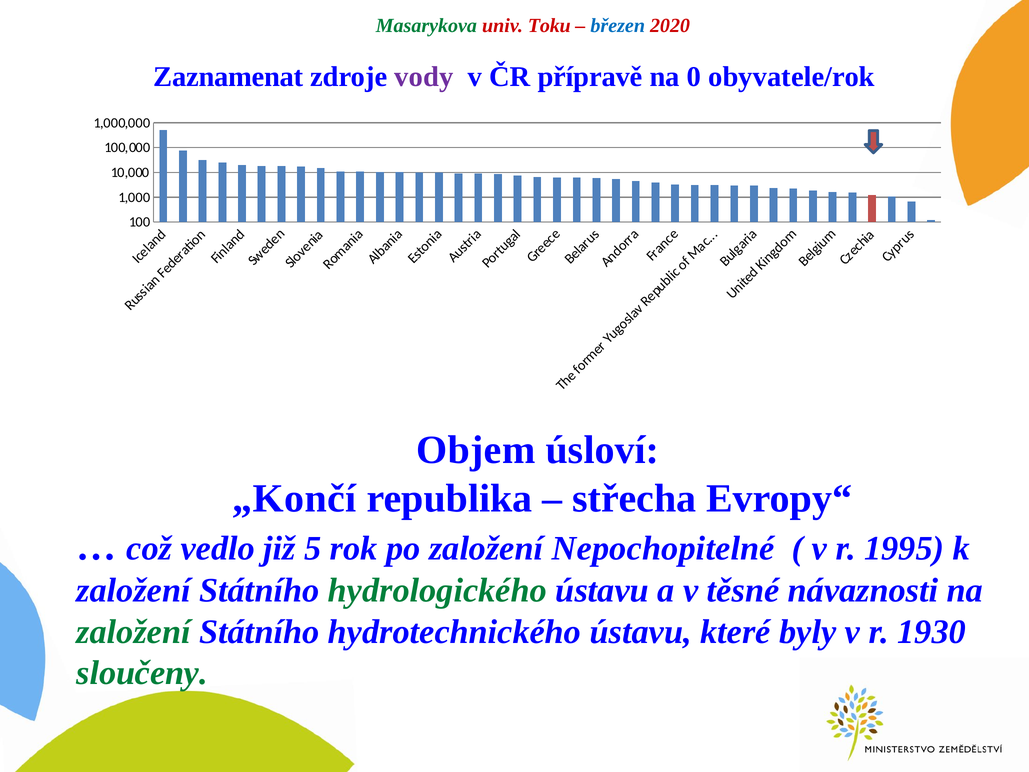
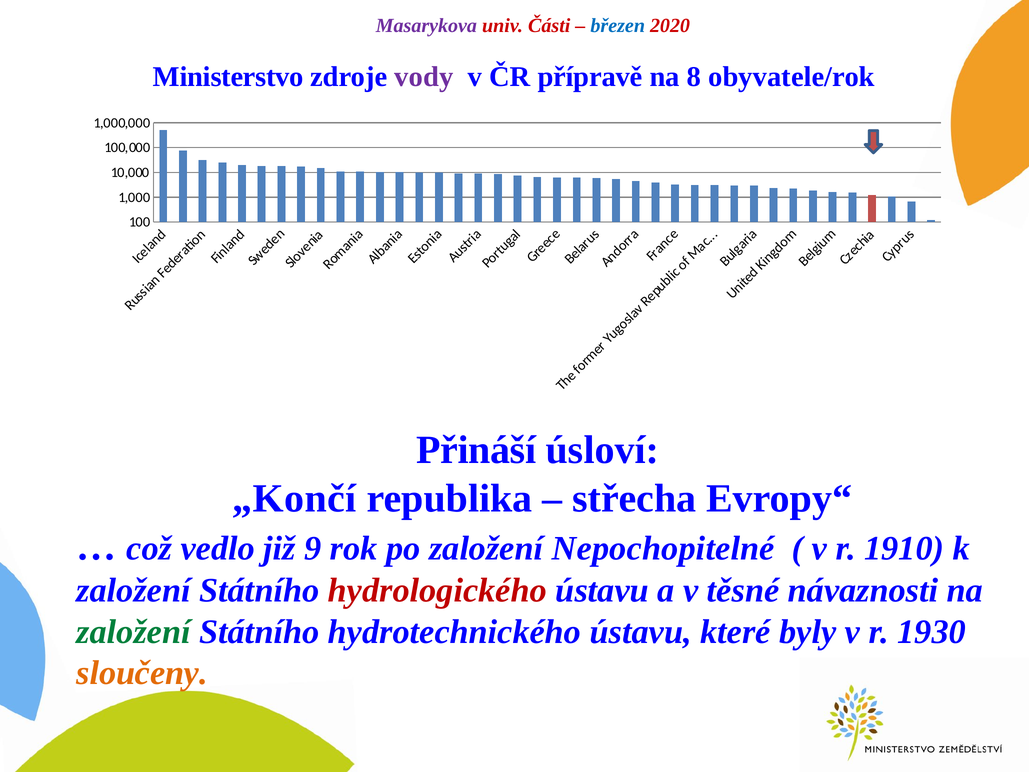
Masarykova colour: green -> purple
Toku: Toku -> Části
Zaznamenat: Zaznamenat -> Ministerstvo
0: 0 -> 8
Objem: Objem -> Přináší
5: 5 -> 9
1995: 1995 -> 1910
hydrologického colour: green -> red
sloučeny colour: green -> orange
